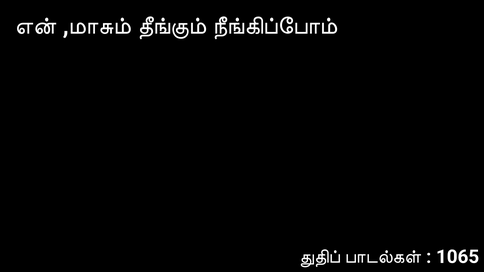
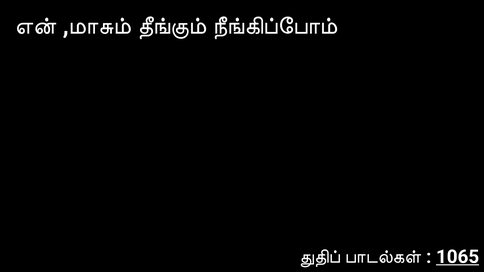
1065 underline: none -> present
